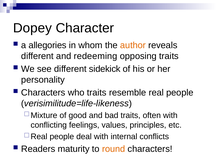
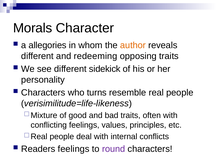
Dopey: Dopey -> Morals
who traits: traits -> turns
Readers maturity: maturity -> feelings
round colour: orange -> purple
